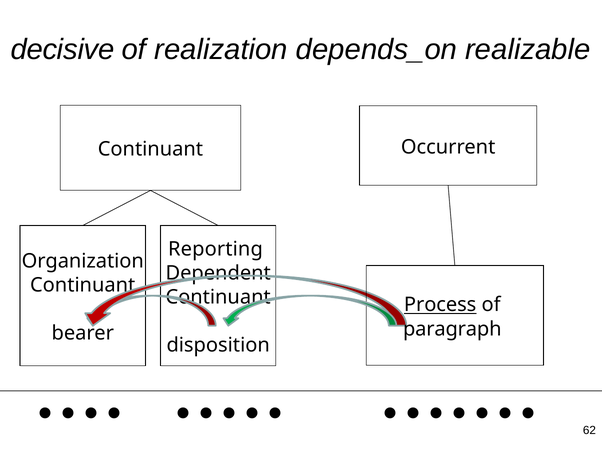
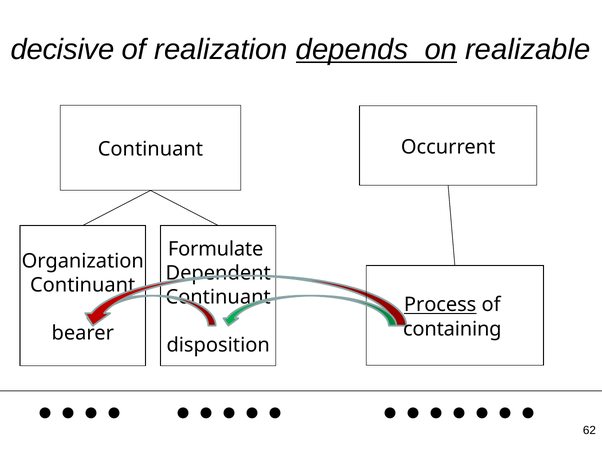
depends_on underline: none -> present
Reporting: Reporting -> Formulate
paragraph: paragraph -> containing
